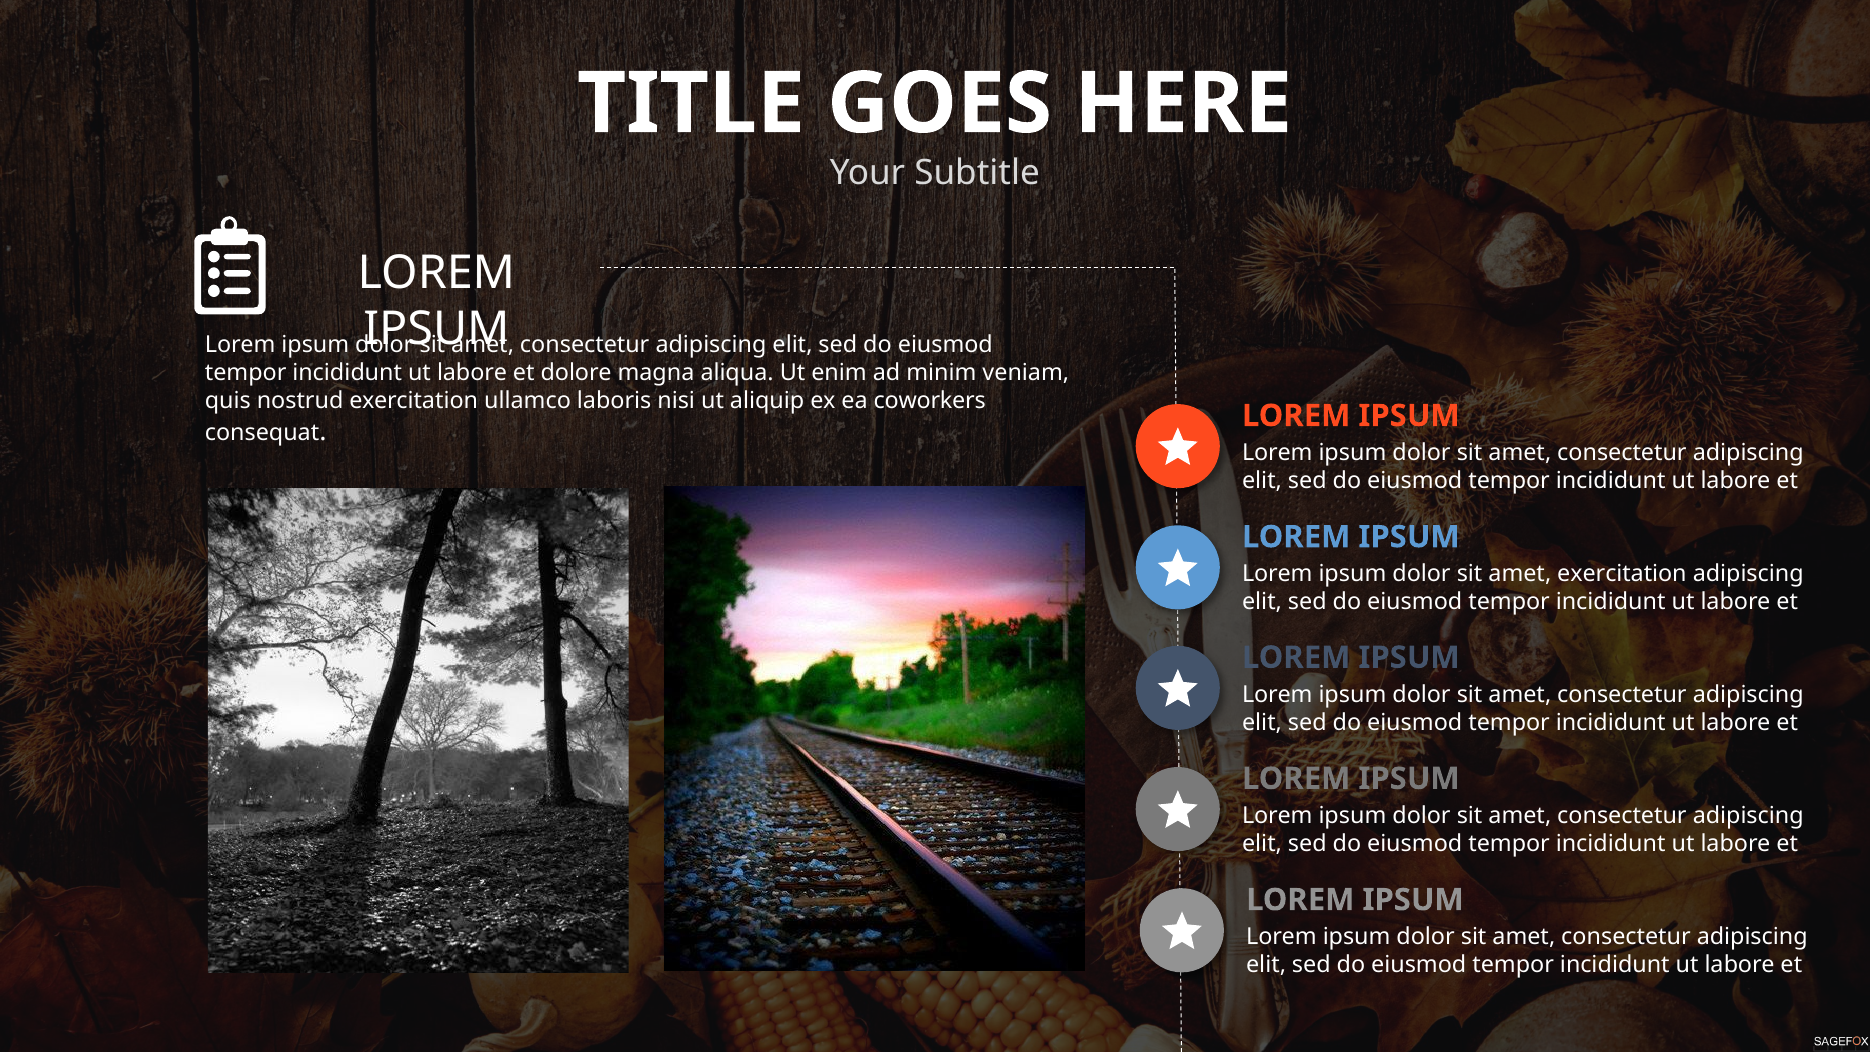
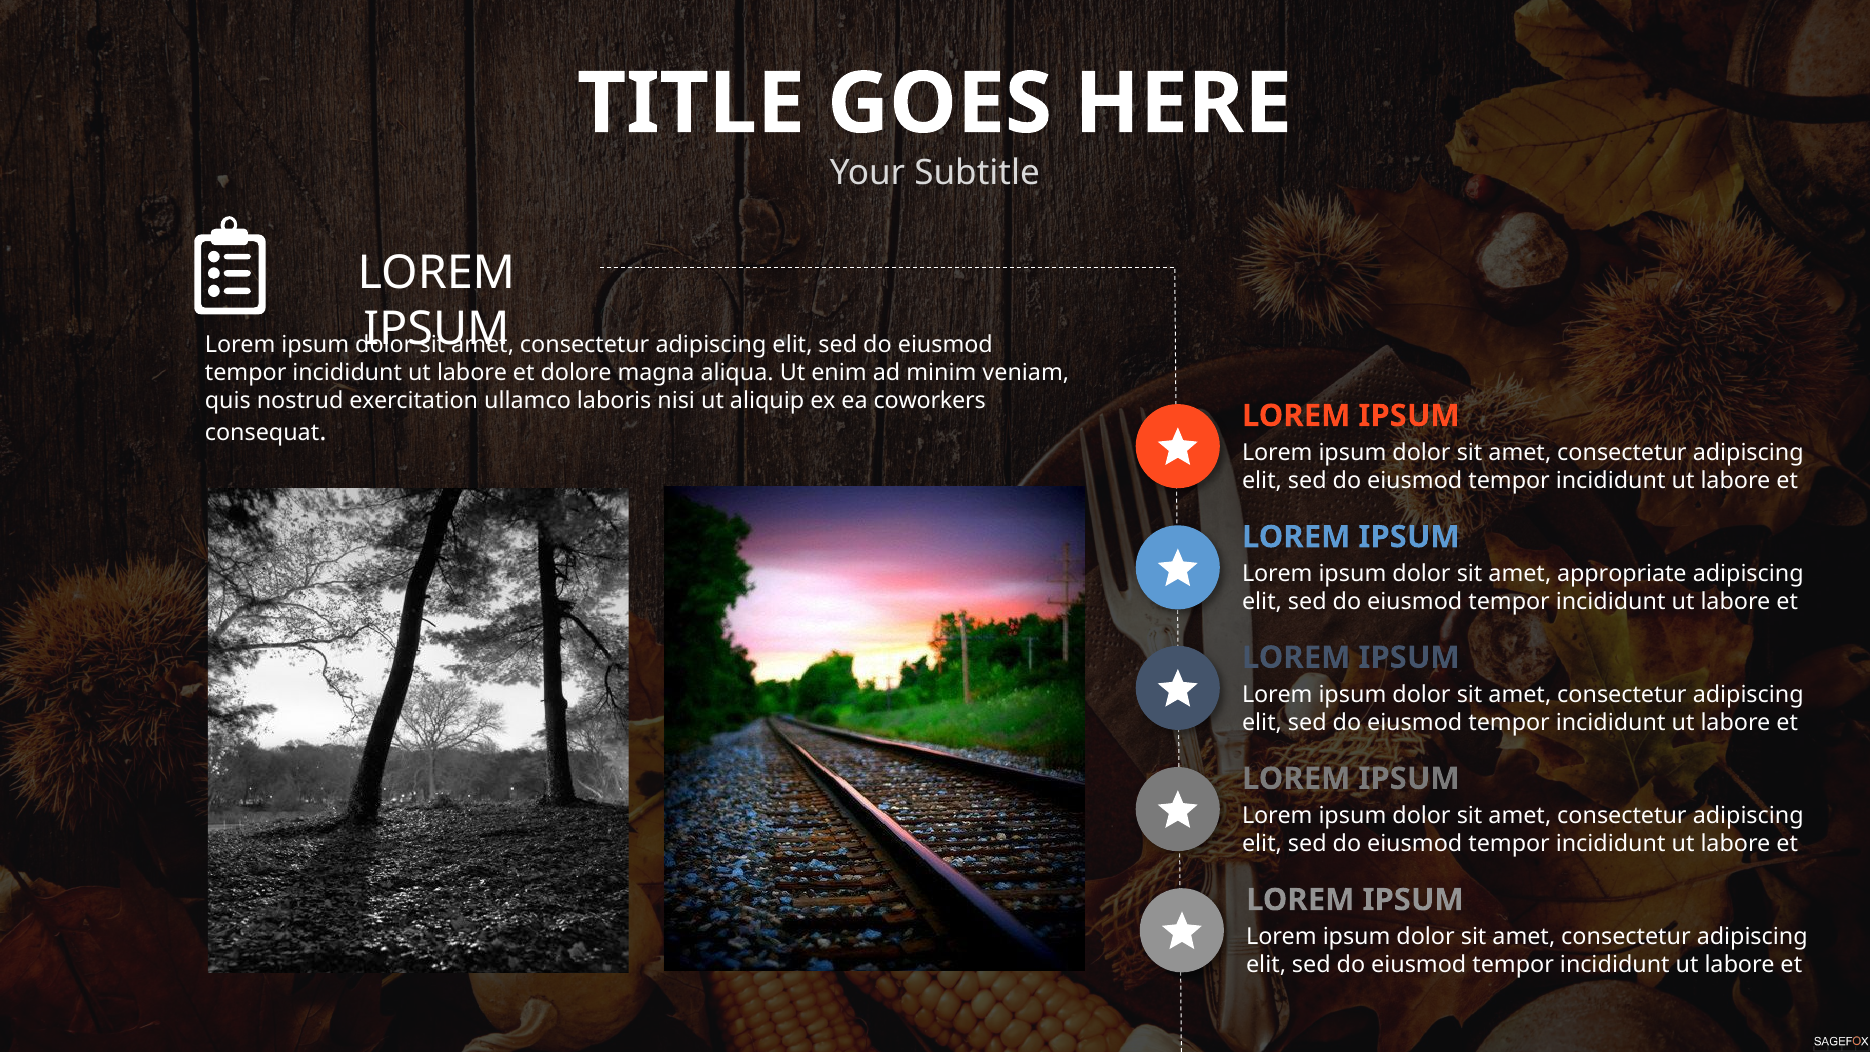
amet exercitation: exercitation -> appropriate
